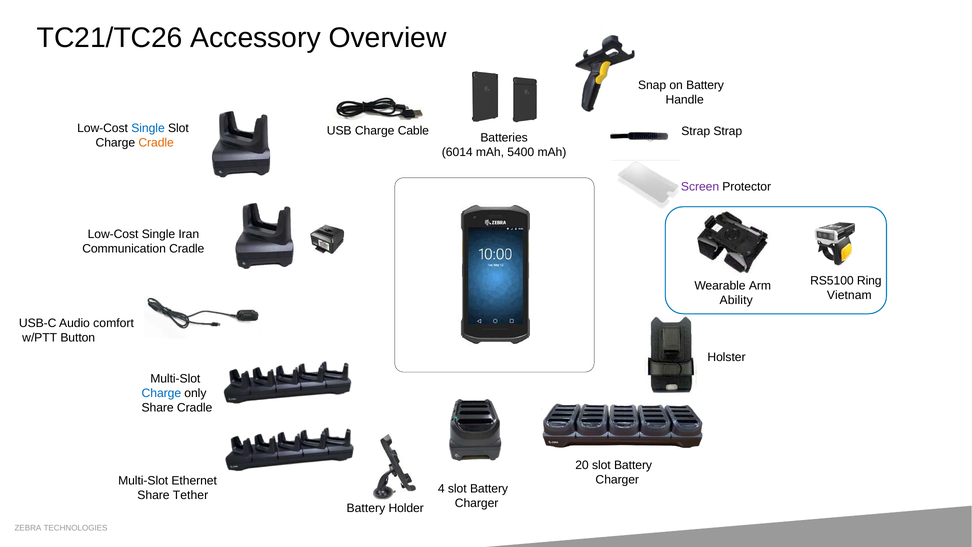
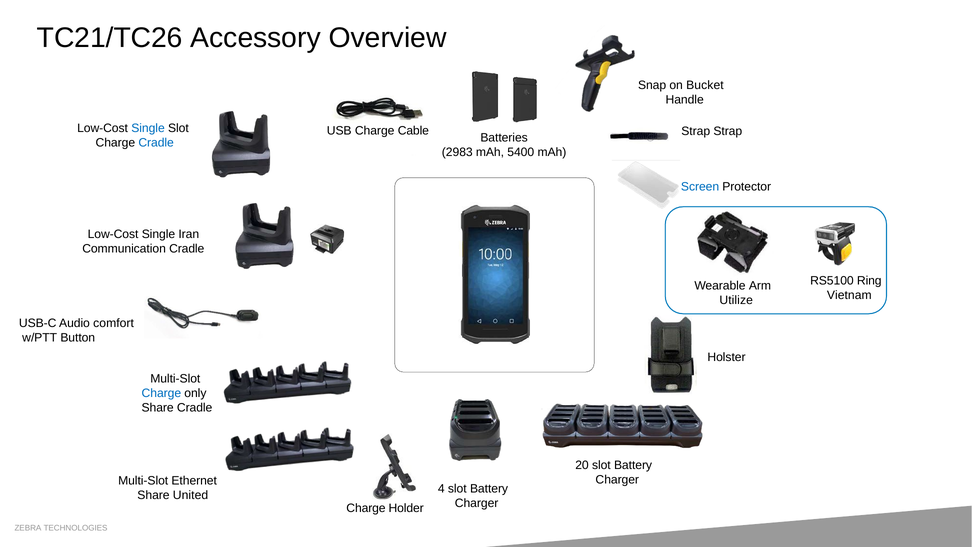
on Battery: Battery -> Bucket
Cradle at (156, 143) colour: orange -> blue
6014: 6014 -> 2983
Screen colour: purple -> blue
Ability: Ability -> Utilize
Tether: Tether -> United
Battery at (366, 508): Battery -> Charge
